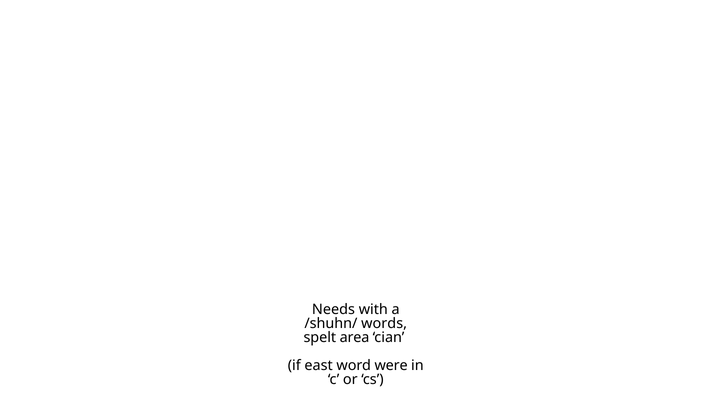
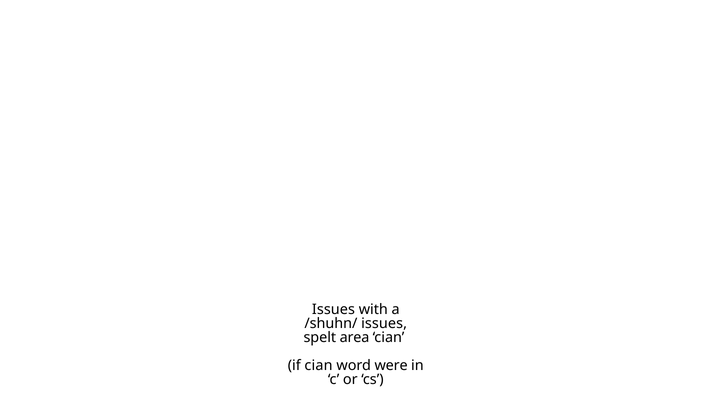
Needs at (333, 309): Needs -> Issues
/shuhn/ words: words -> issues
if east: east -> cian
